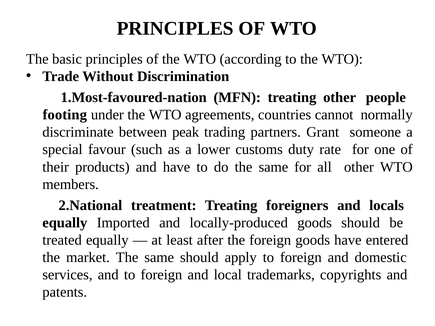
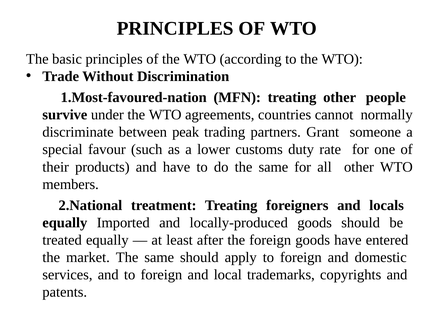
footing: footing -> survive
